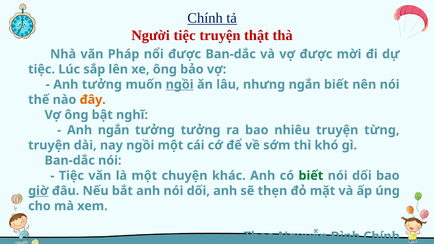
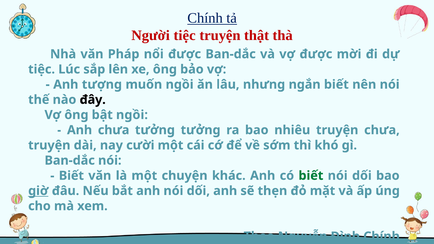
Anh tưởng: tưởng -> tượng
ngồi at (180, 85) underline: present -> none
đây colour: orange -> black
bật nghĩ: nghĩ -> ngồi
Anh ngắn: ngắn -> chưa
truyện từng: từng -> chưa
nay ngồi: ngồi -> cười
Tiệc at (71, 176): Tiệc -> Biết
